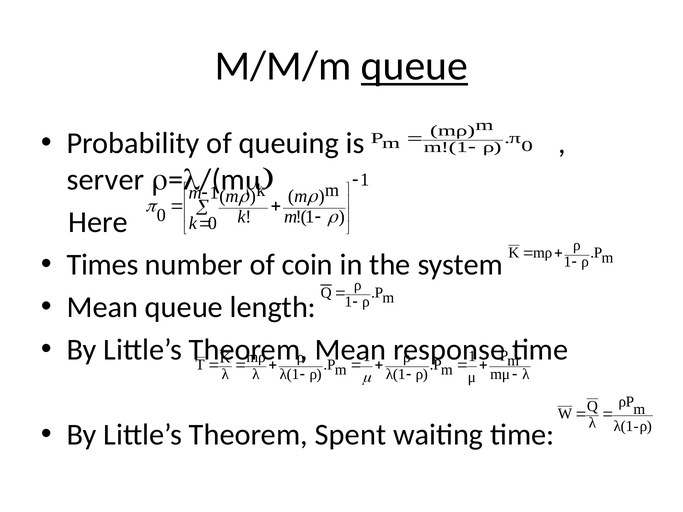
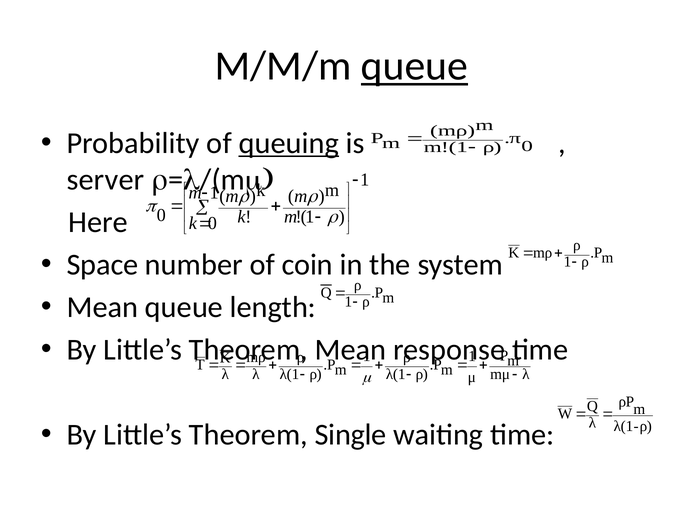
queuing underline: none -> present
Times: Times -> Space
Spent: Spent -> Single
